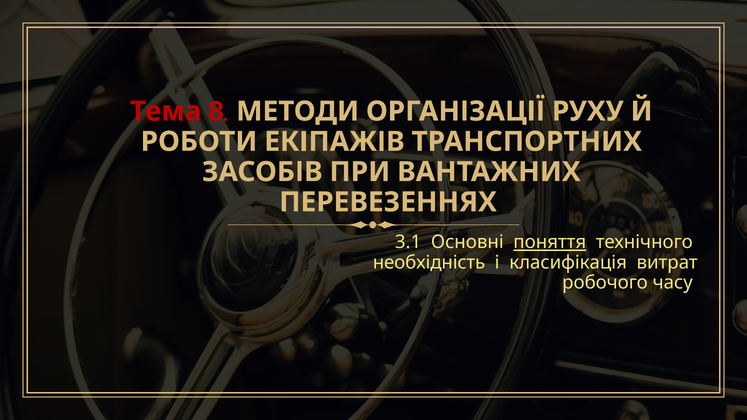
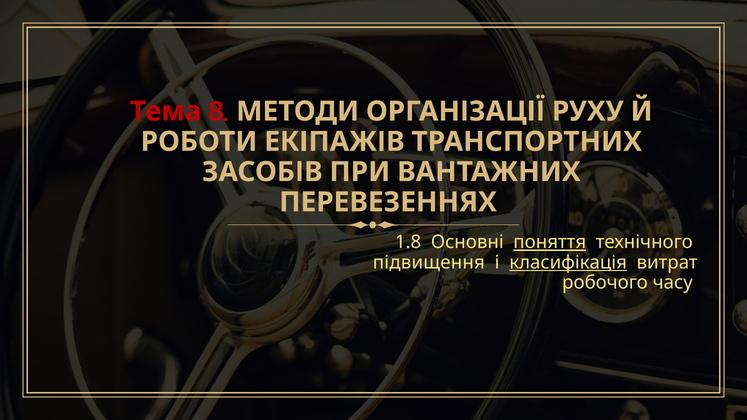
3.1: 3.1 -> 1.8
необхідність: необхідність -> підвищення
класифікація underline: none -> present
